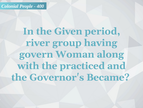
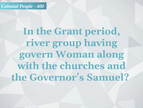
Given: Given -> Grant
practiced: practiced -> churches
Became: Became -> Samuel
